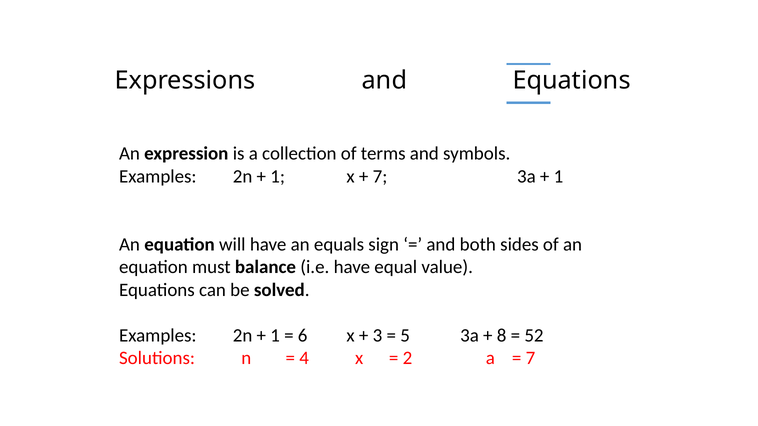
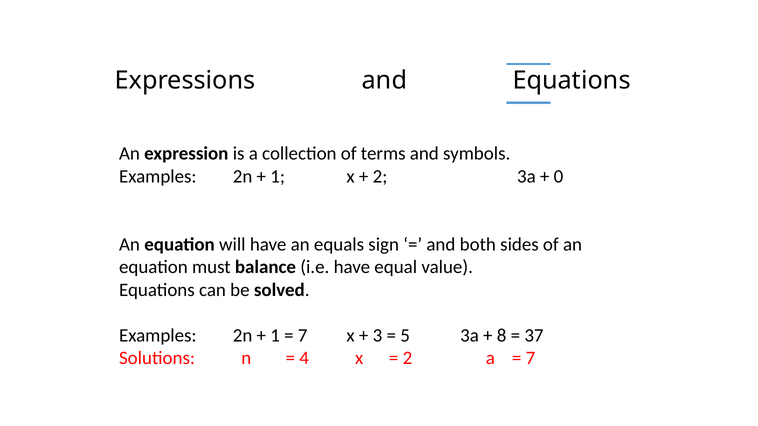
7 at (380, 176): 7 -> 2
1 at (558, 176): 1 -> 0
6 at (303, 336): 6 -> 7
52: 52 -> 37
